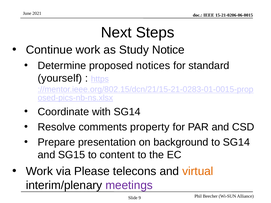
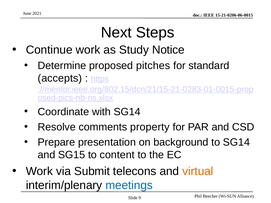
notices: notices -> pitches
yourself: yourself -> accepts
Please: Please -> Submit
meetings colour: purple -> blue
